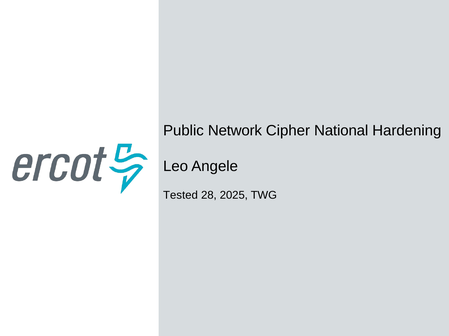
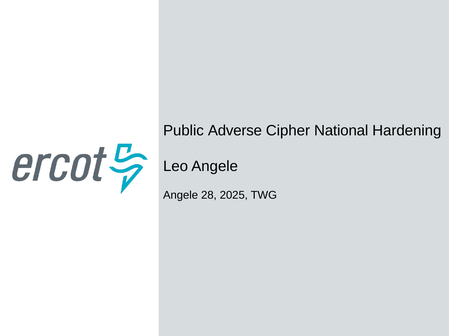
Network: Network -> Adverse
Tested at (180, 196): Tested -> Angele
